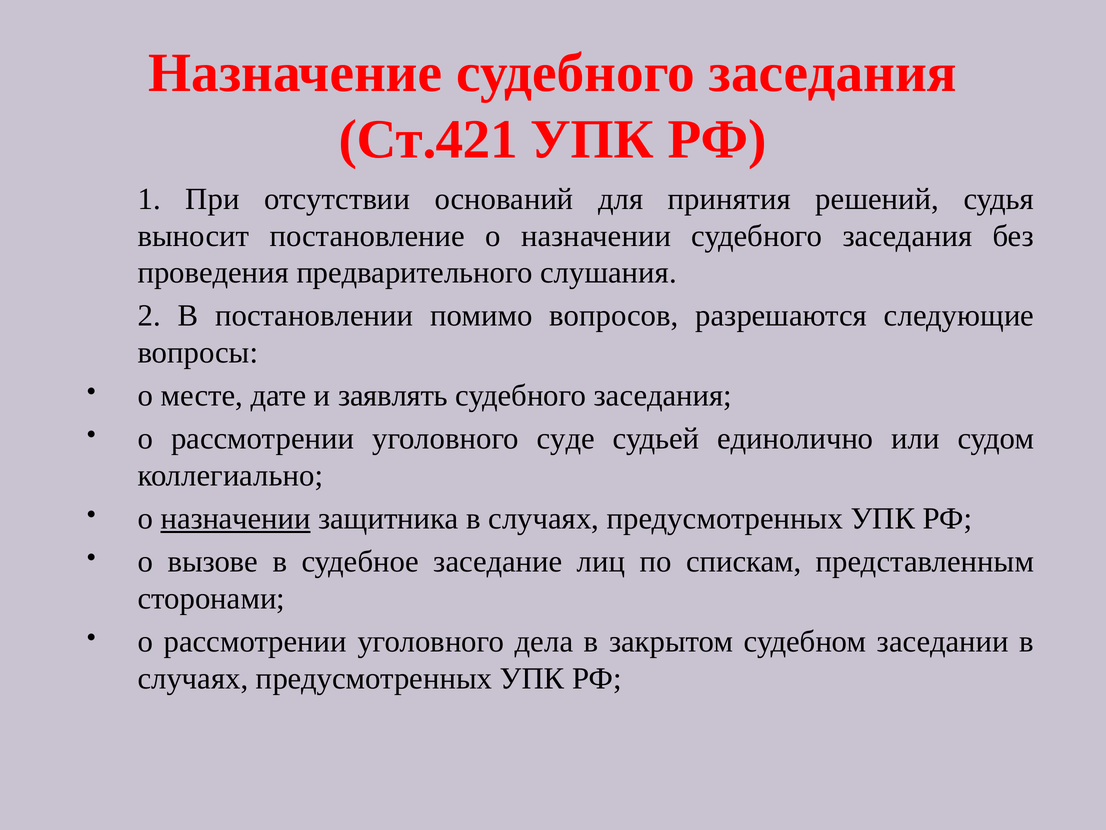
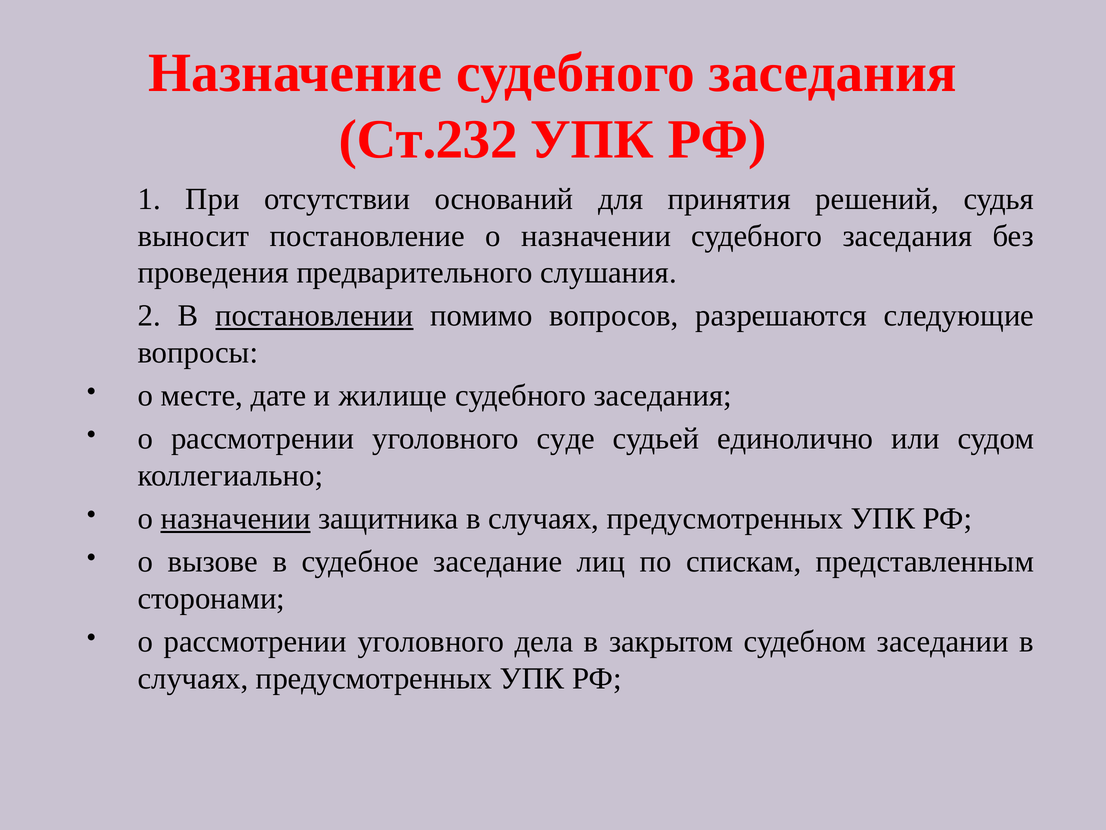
Ст.421: Ст.421 -> Ст.232
постановлении underline: none -> present
заявлять: заявлять -> жилище
